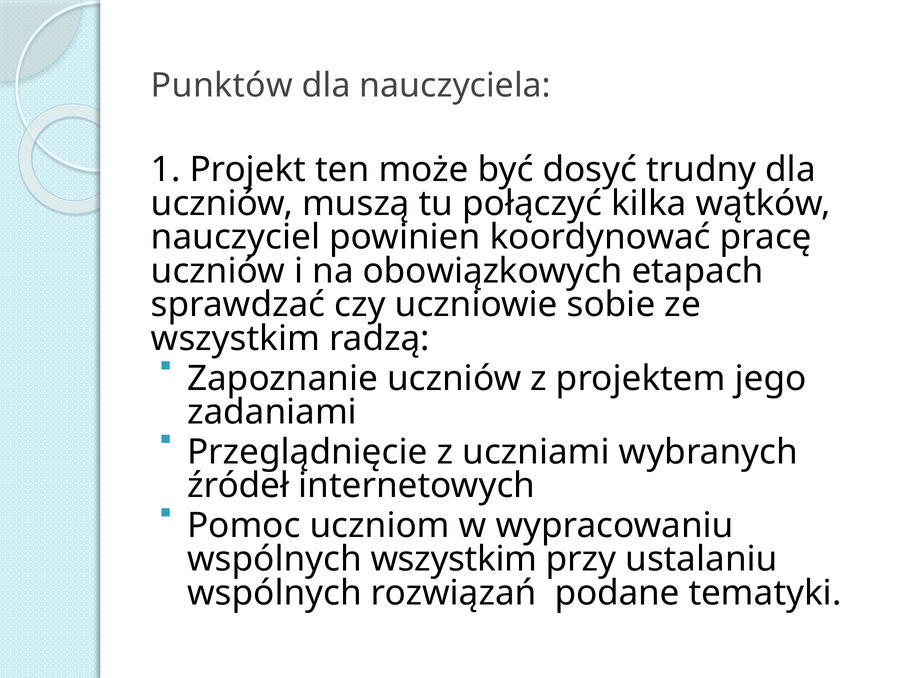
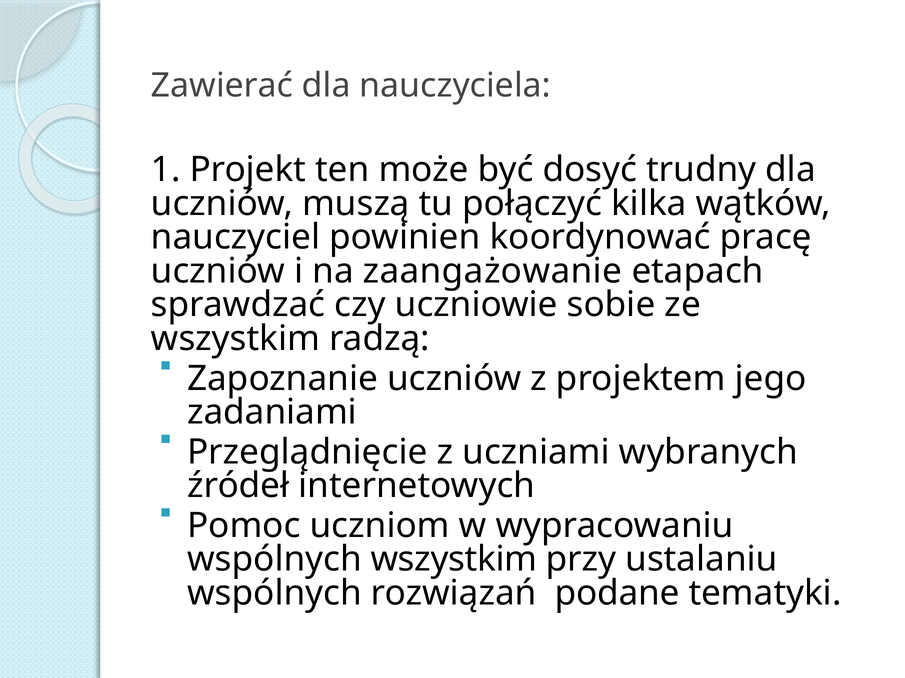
Punktów: Punktów -> Zawierać
obowiązkowych: obowiązkowych -> zaangażowanie
